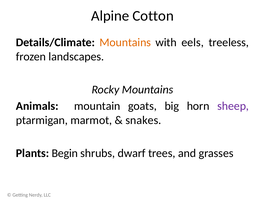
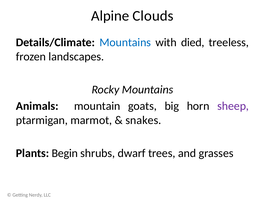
Cotton: Cotton -> Clouds
Mountains at (125, 42) colour: orange -> blue
eels: eels -> died
